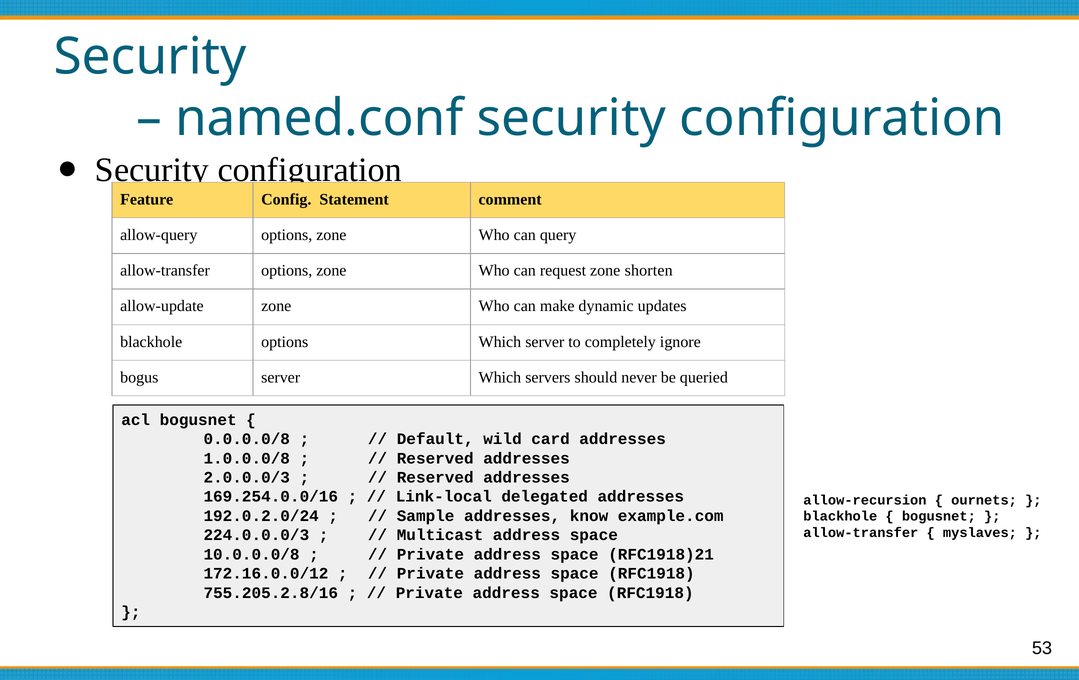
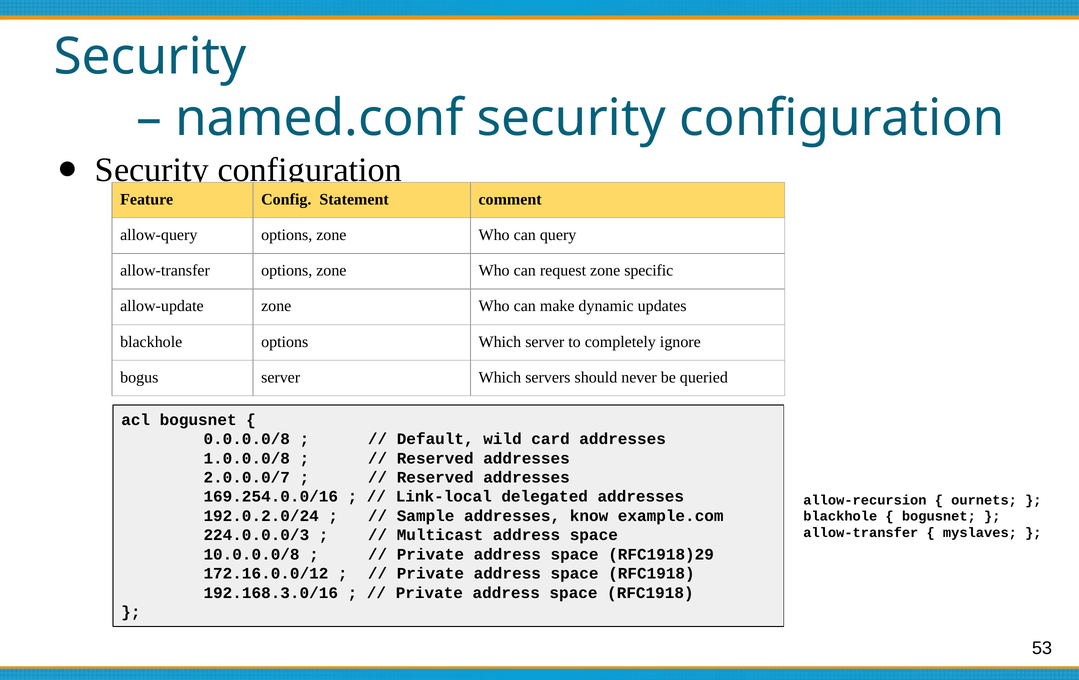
shorten: shorten -> specific
2.0.0.0/3: 2.0.0.0/3 -> 2.0.0.0/7
RFC1918)21: RFC1918)21 -> RFC1918)29
755.205.2.8/16: 755.205.2.8/16 -> 192.168.3.0/16
